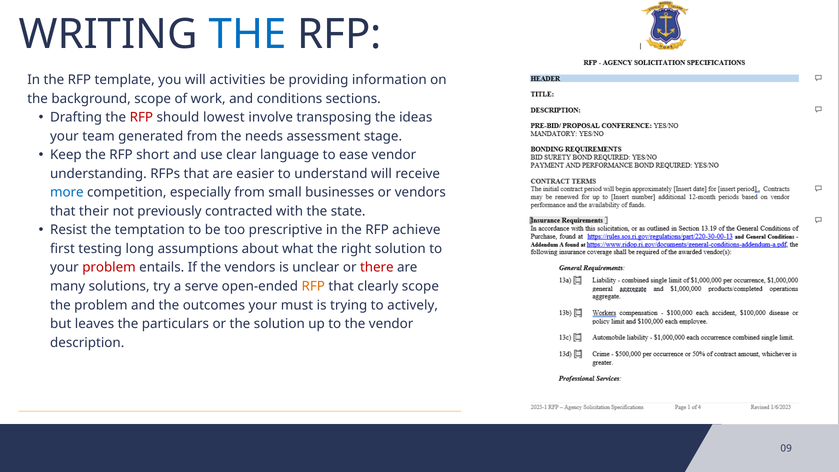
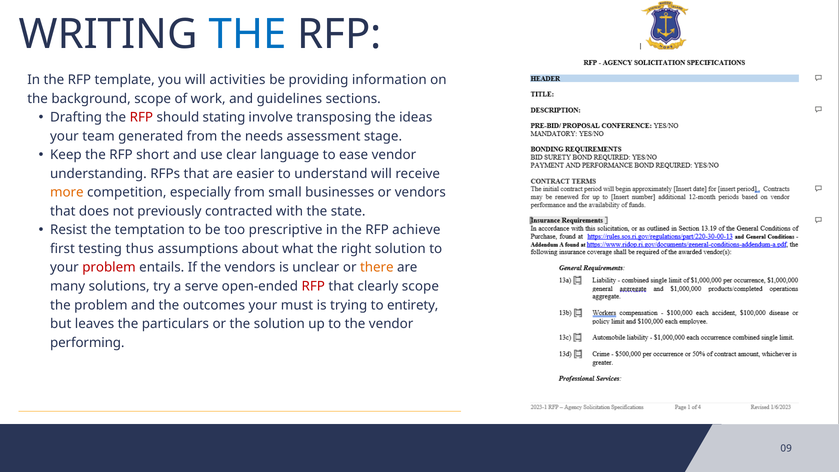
conditions: conditions -> guidelines
lowest: lowest -> stating
more colour: blue -> orange
their: their -> does
long: long -> thus
there colour: red -> orange
RFP at (313, 286) colour: orange -> red
actively: actively -> entirety
description: description -> performing
